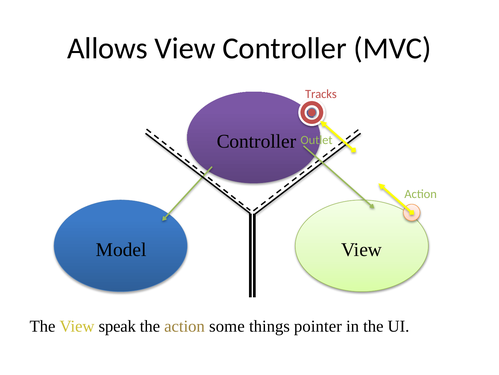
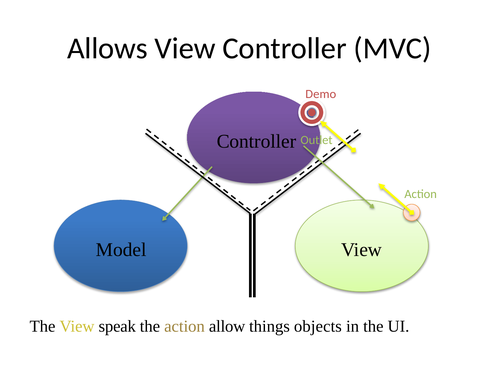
Tracks: Tracks -> Demo
some: some -> allow
pointer: pointer -> objects
